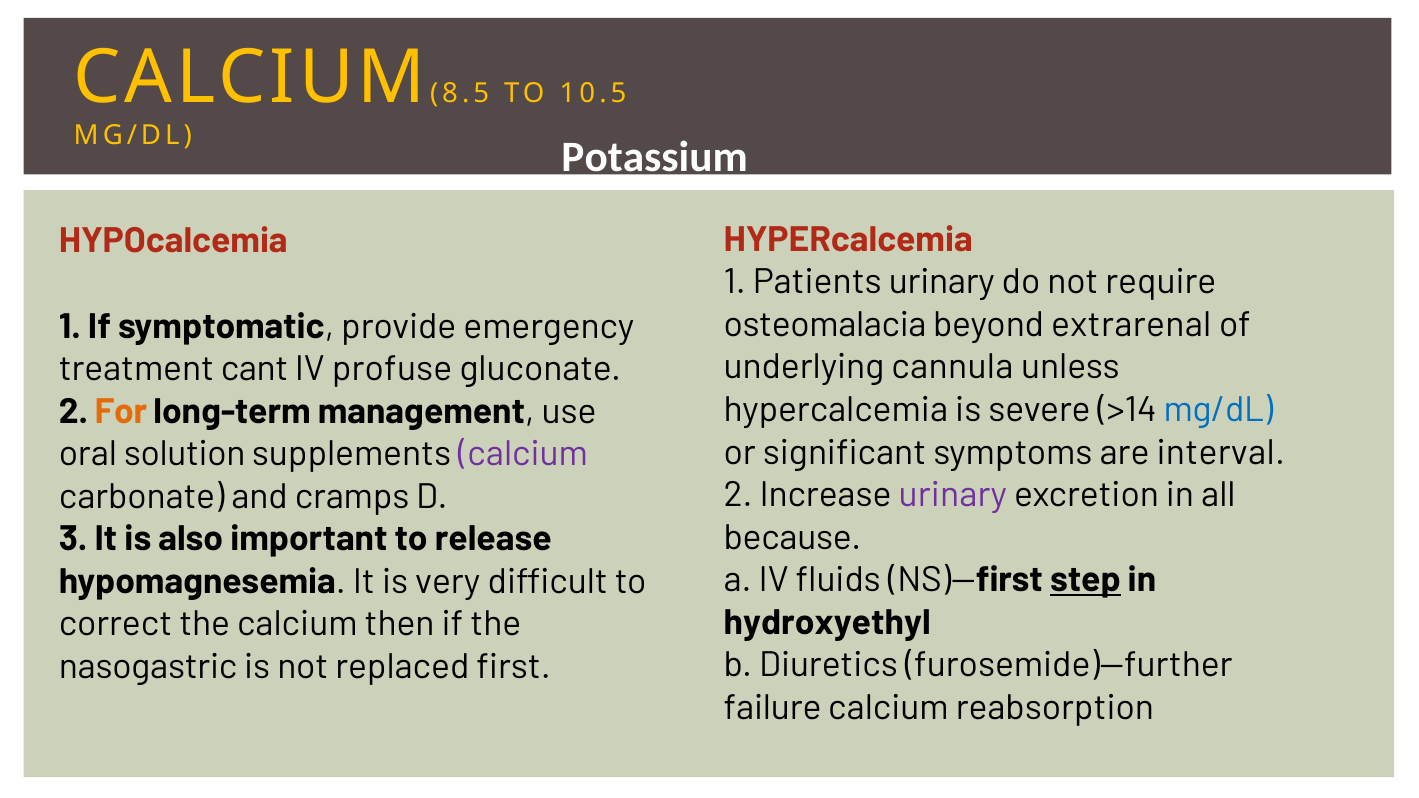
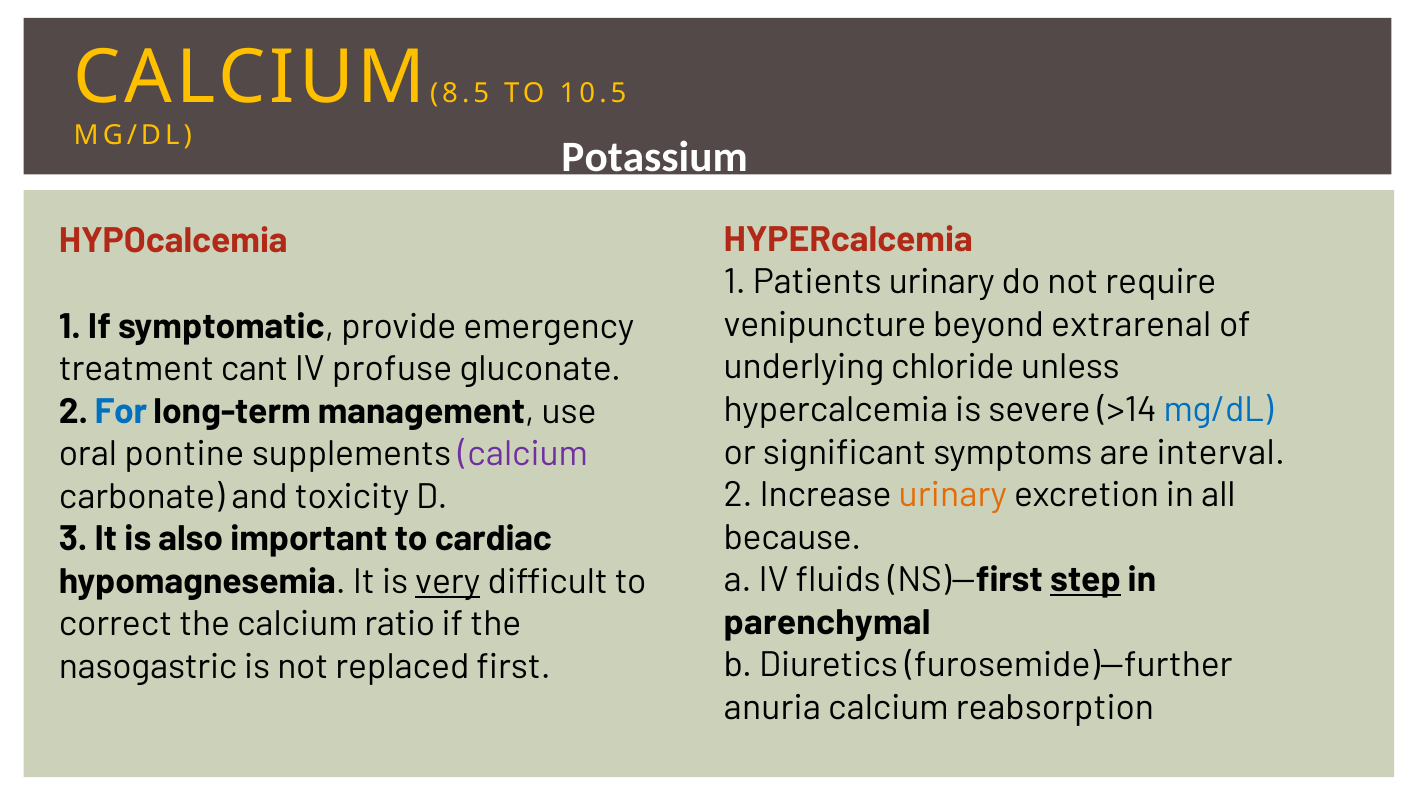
osteomalacia: osteomalacia -> venipuncture
cannula: cannula -> chloride
For colour: orange -> blue
solution: solution -> pontine
urinary at (953, 495) colour: purple -> orange
cramps: cramps -> toxicity
release: release -> cardiac
very underline: none -> present
hydroxyethyl: hydroxyethyl -> parenchymal
then: then -> ratio
failure: failure -> anuria
